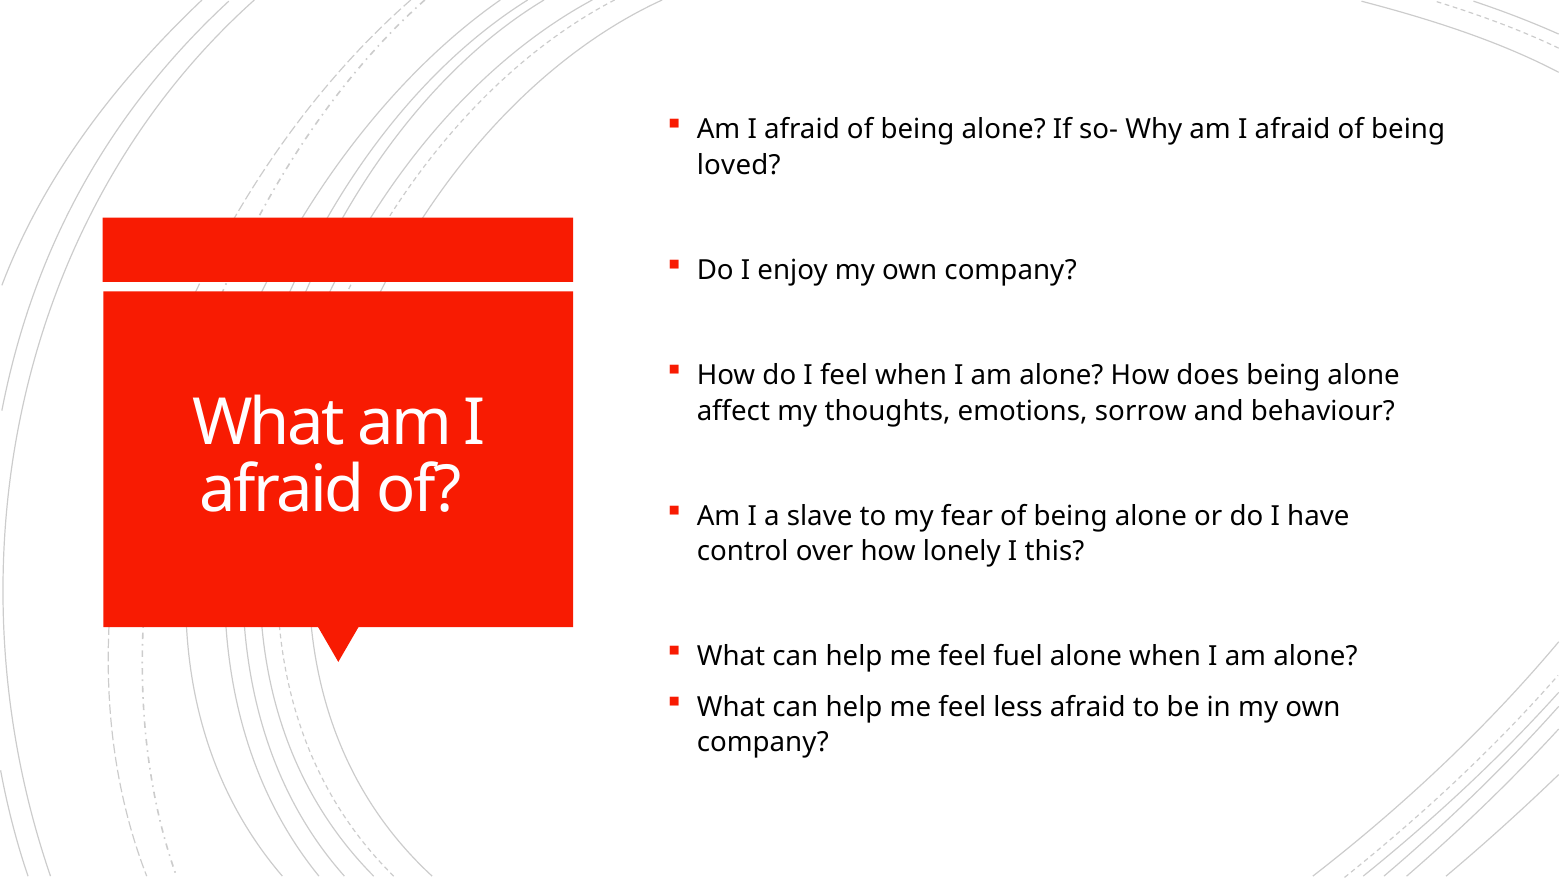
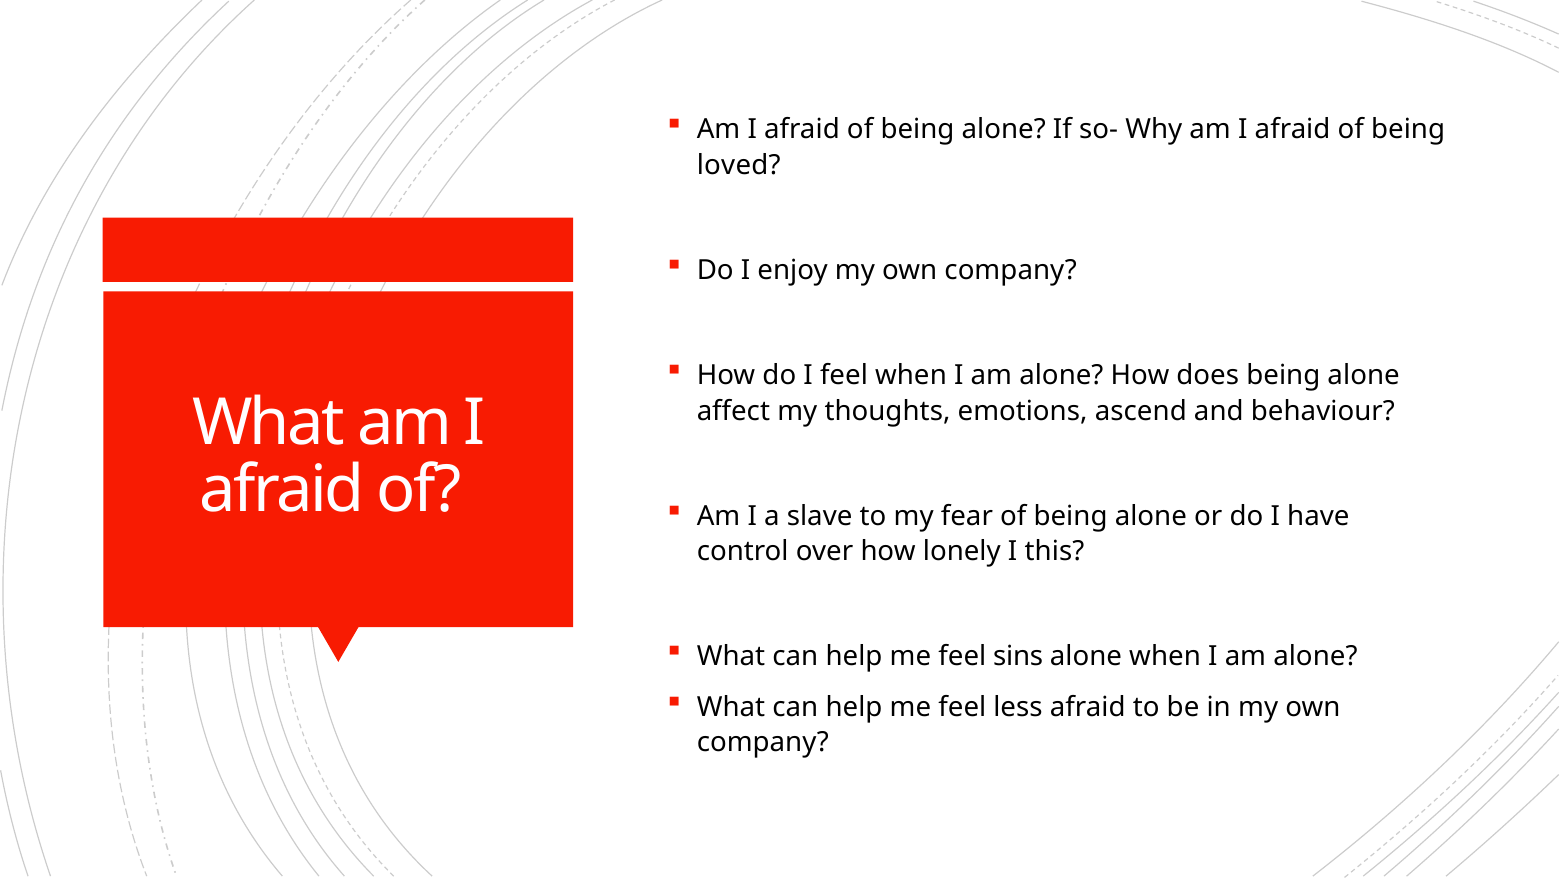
sorrow: sorrow -> ascend
fuel: fuel -> sins
